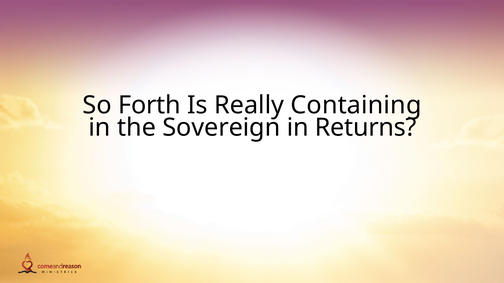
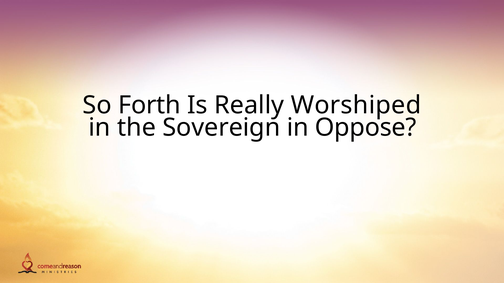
Containing: Containing -> Worshiped
Returns: Returns -> Oppose
